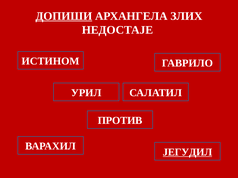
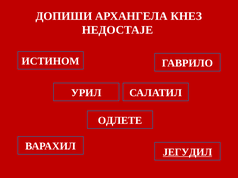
ДОПИШИ underline: present -> none
ЗЛИХ: ЗЛИХ -> КНЕЗ
ПРОТИВ: ПРОТИВ -> ОДЛЕТЕ
